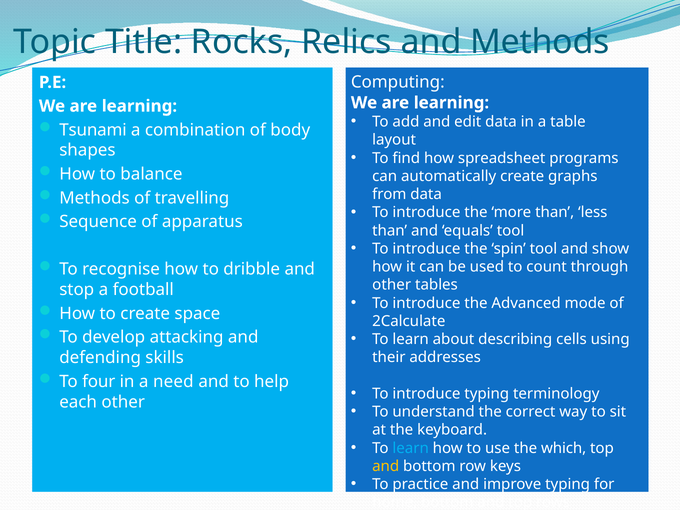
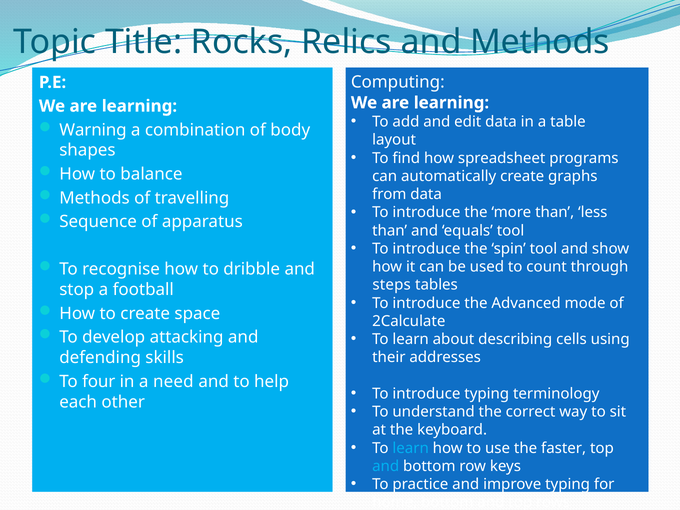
Tsunami: Tsunami -> Warning
other at (392, 285): other -> steps
which: which -> faster
and at (386, 466) colour: yellow -> light blue
